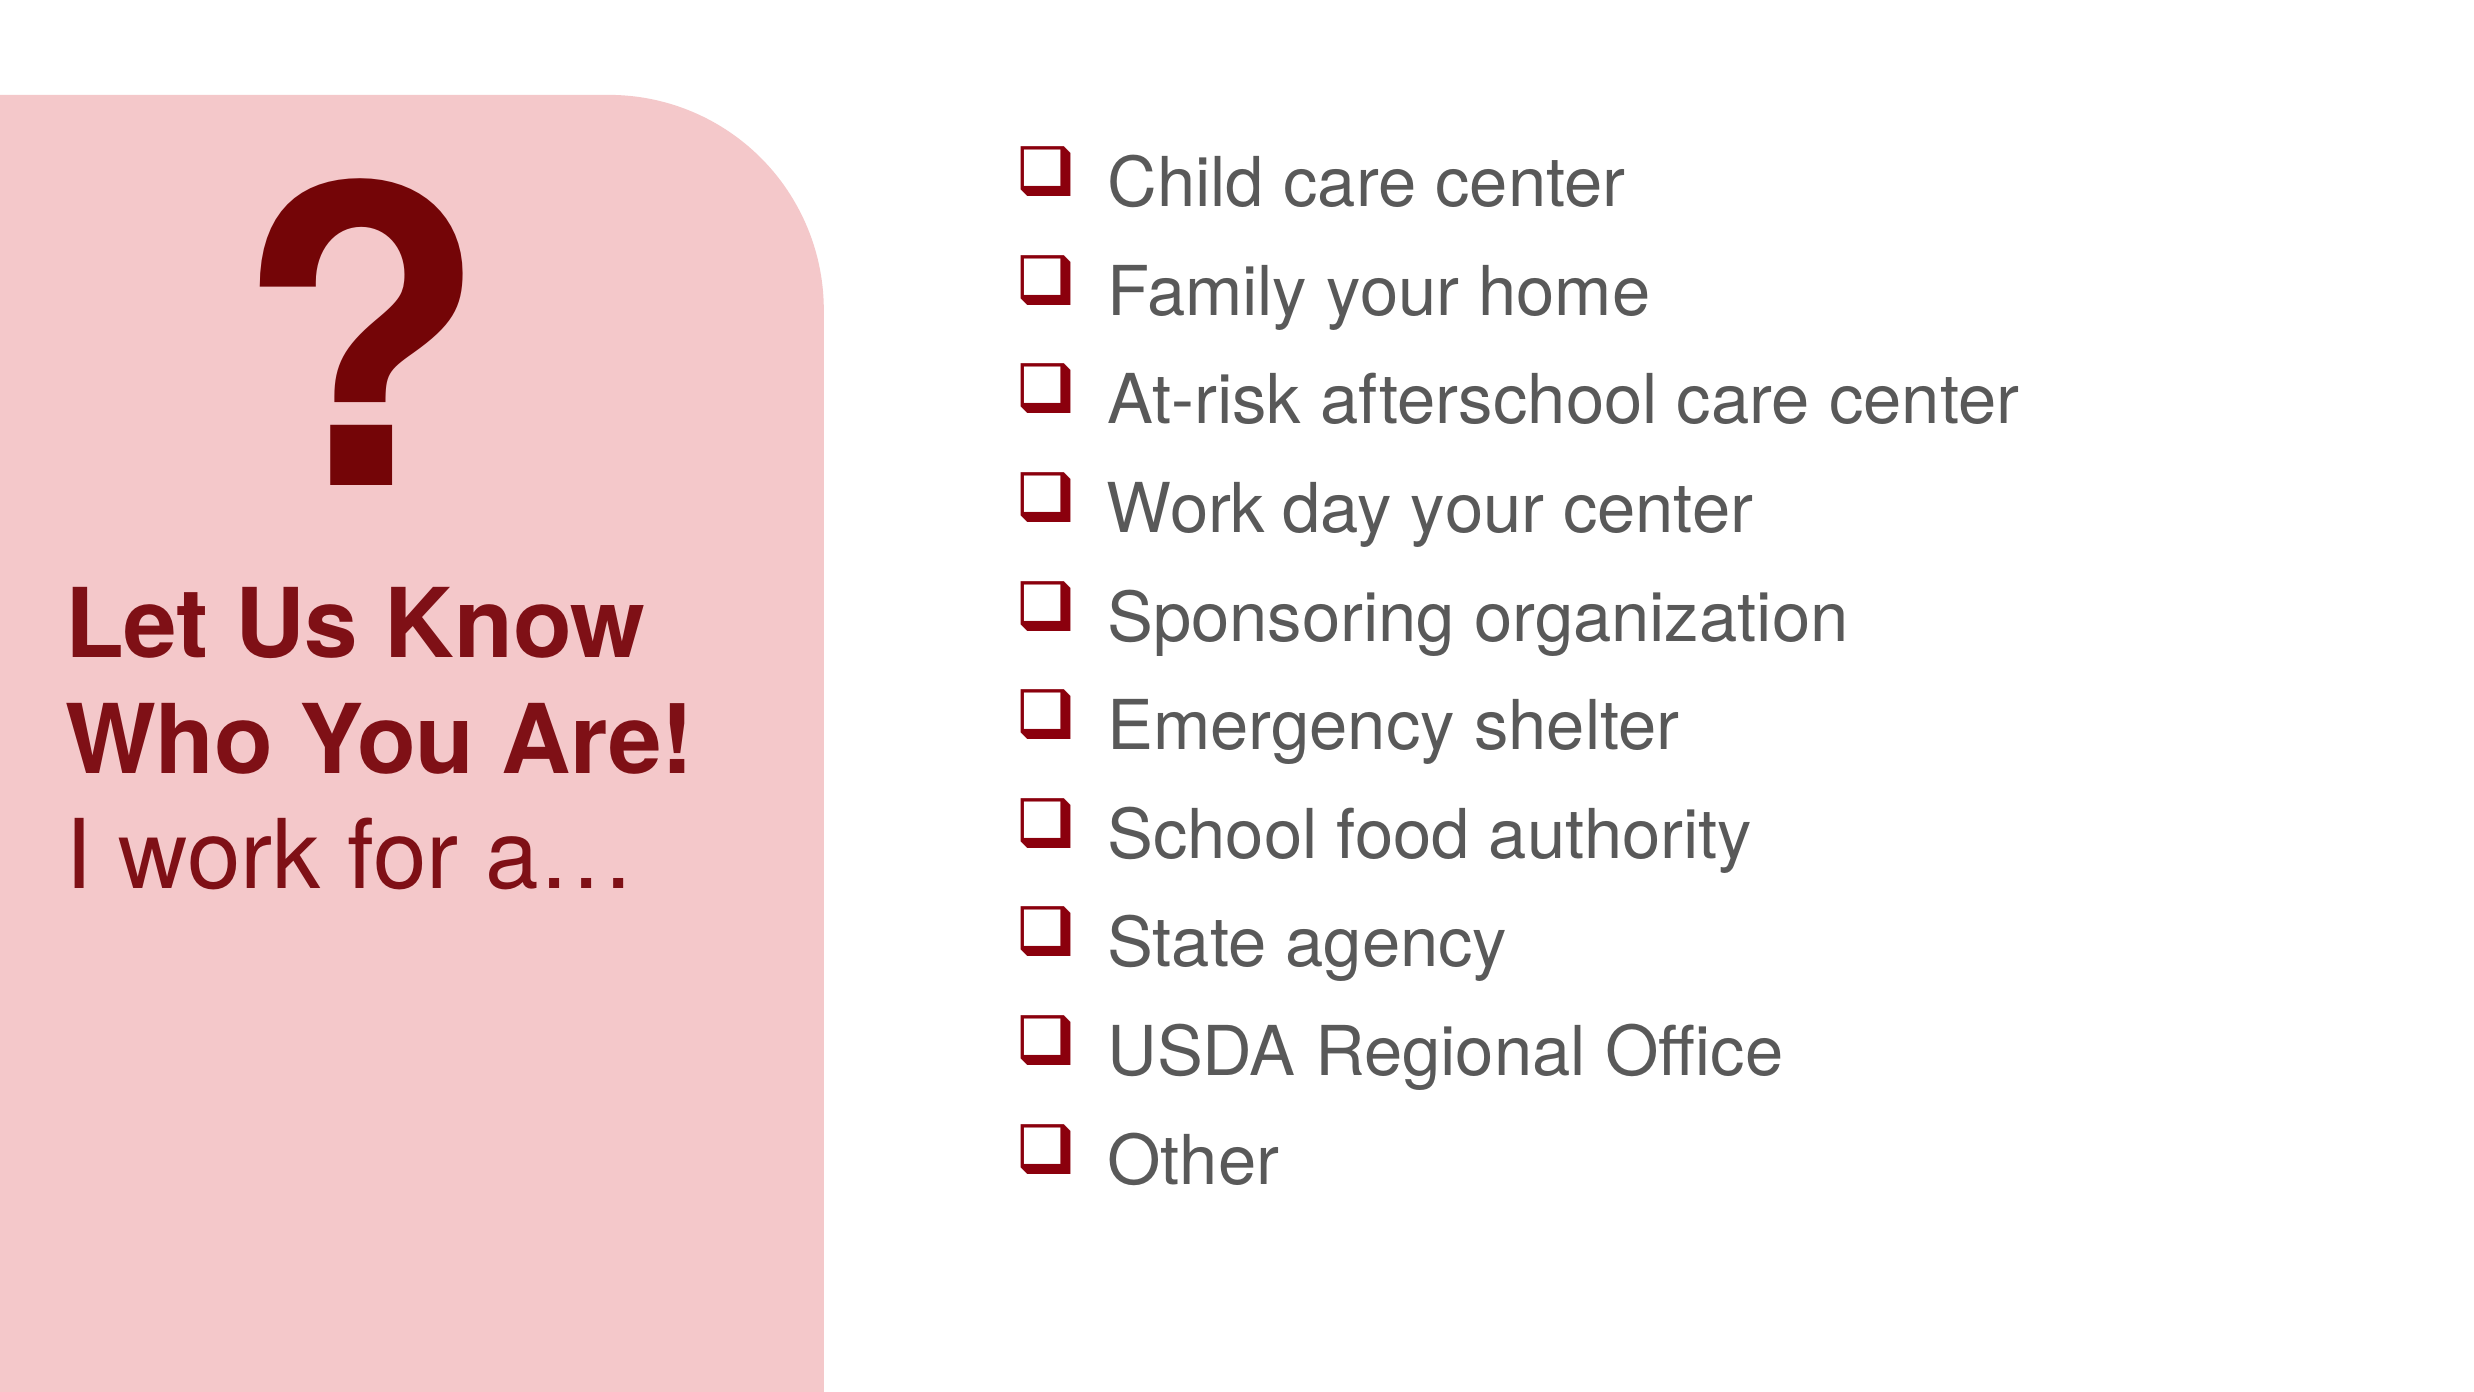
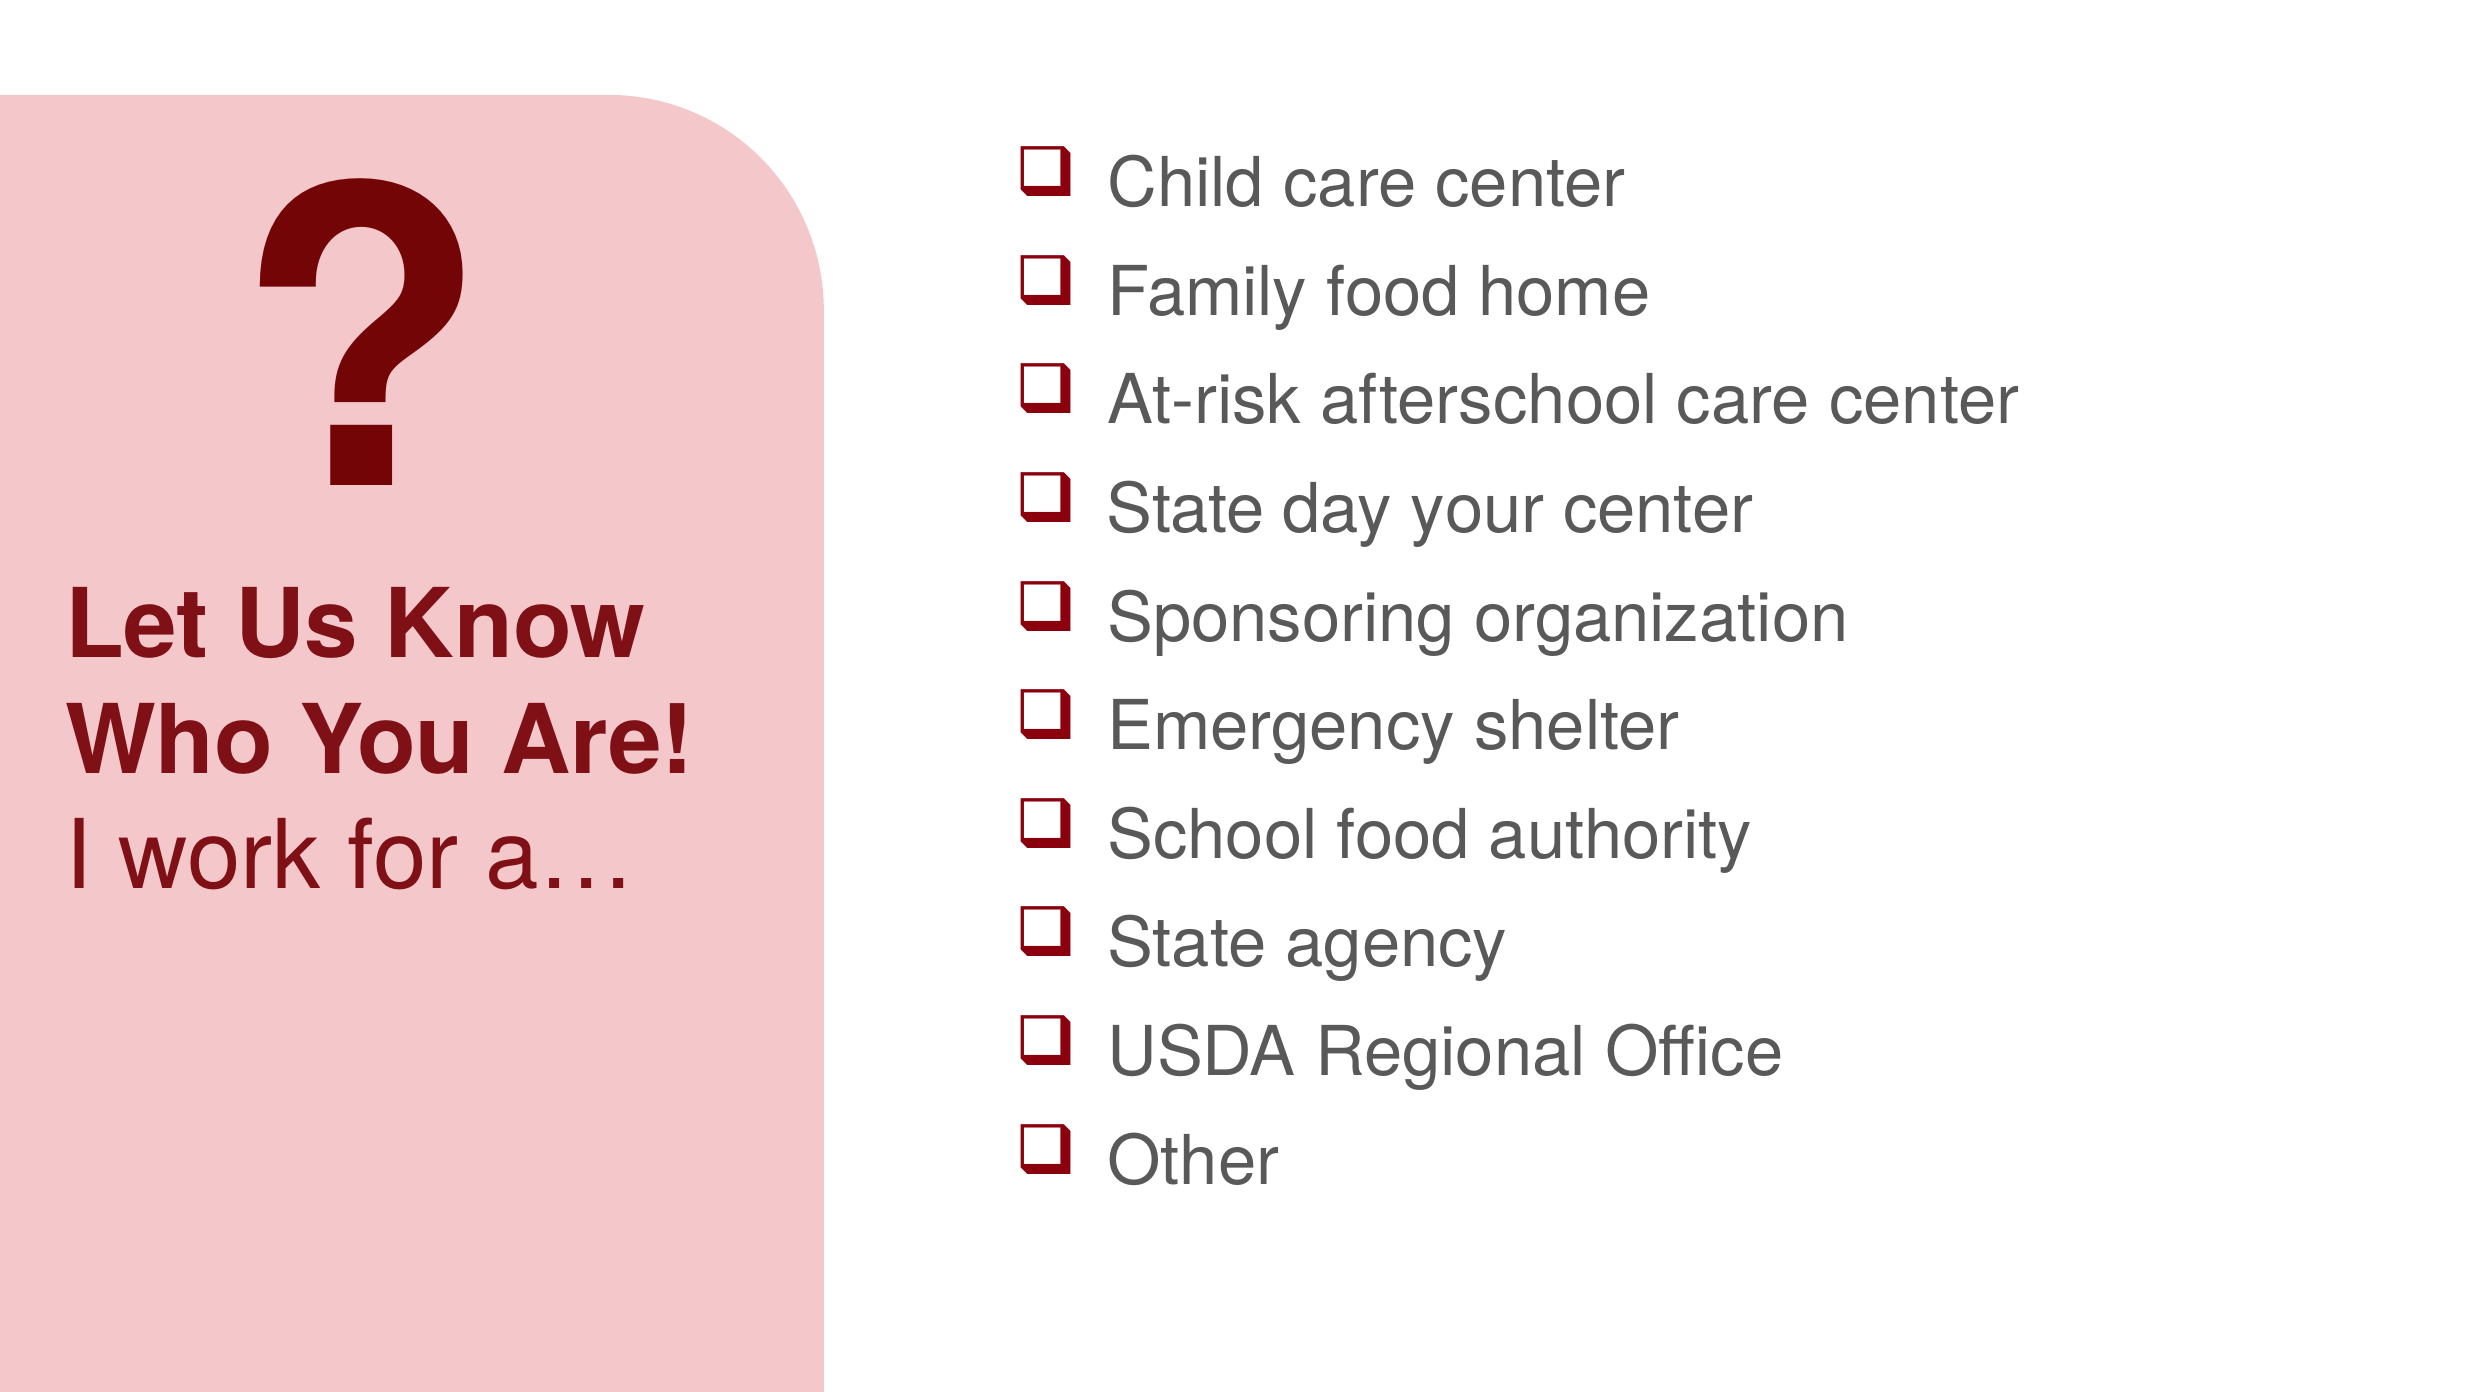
Family your: your -> food
Work at (1186, 510): Work -> State
